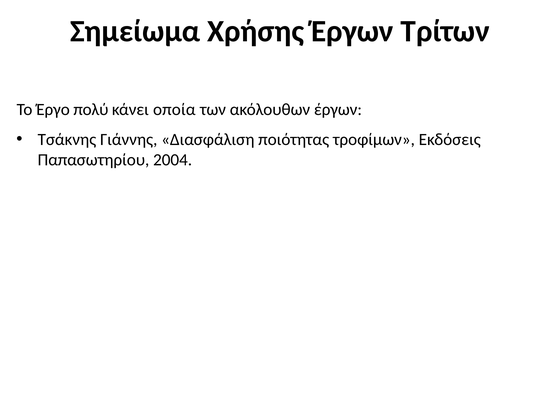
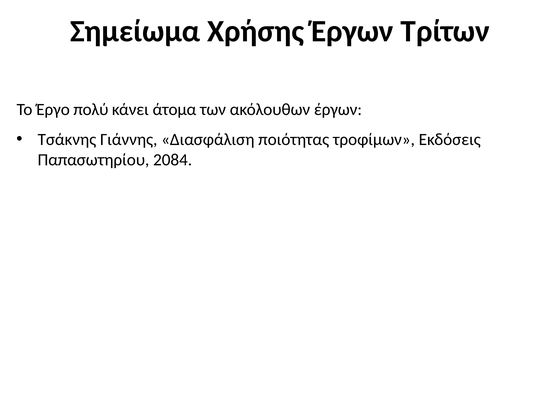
οποία: οποία -> άτομα
2004: 2004 -> 2084
